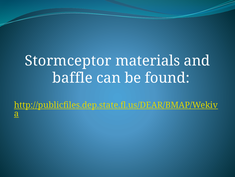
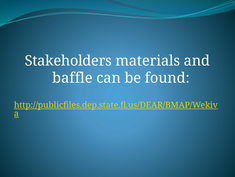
Stormceptor: Stormceptor -> Stakeholders
